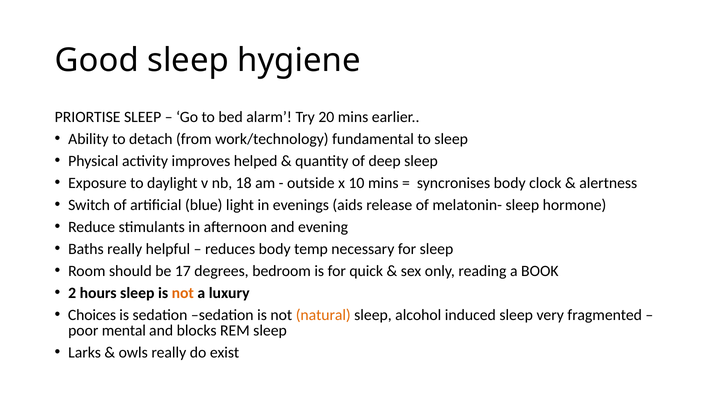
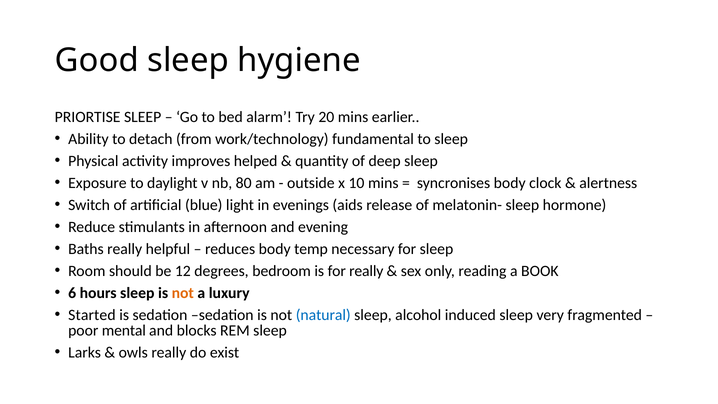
18: 18 -> 80
17: 17 -> 12
for quick: quick -> really
2: 2 -> 6
Choices: Choices -> Started
natural colour: orange -> blue
